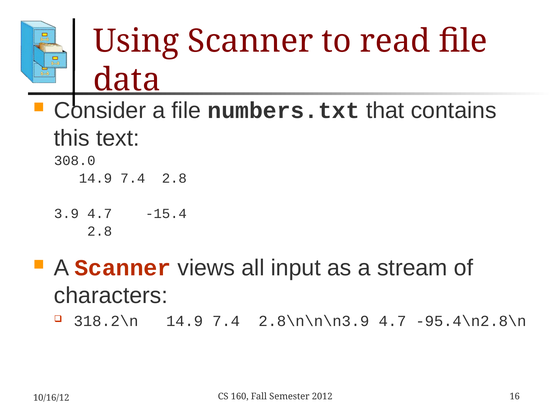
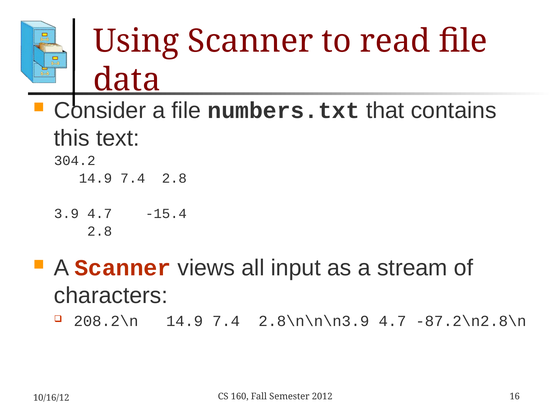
308.0: 308.0 -> 304.2
318.2\n: 318.2\n -> 208.2\n
-95.4\n2.8\n: -95.4\n2.8\n -> -87.2\n2.8\n
